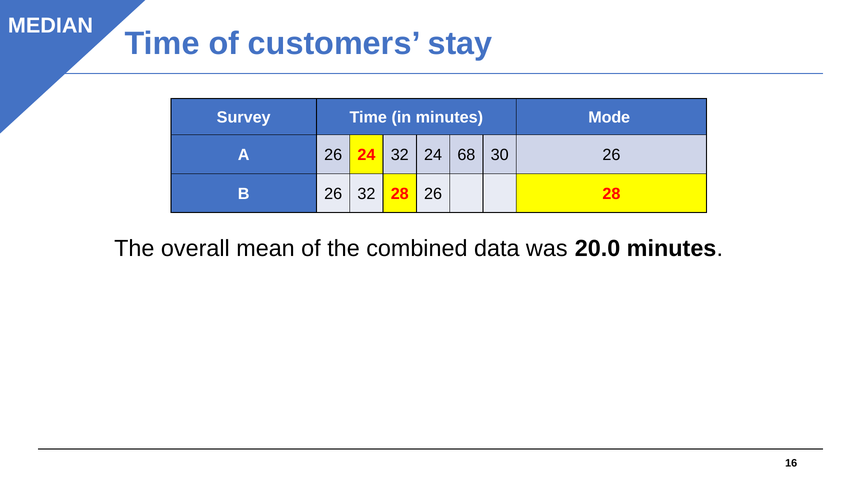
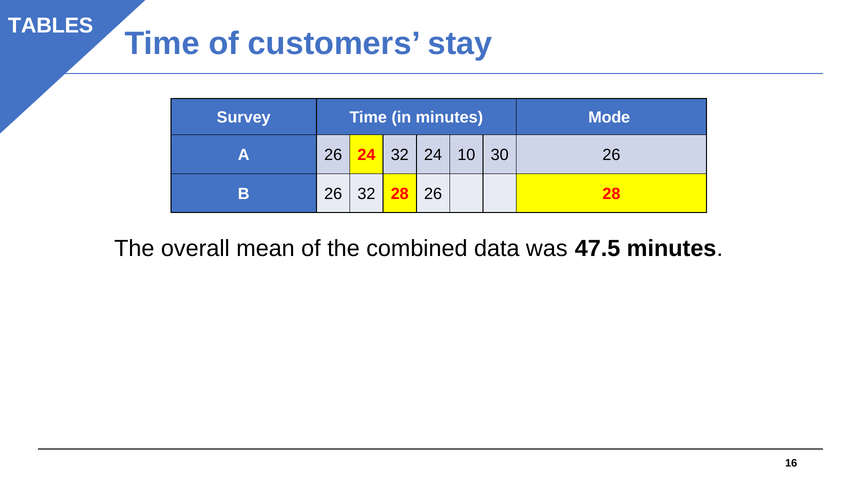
MEDIAN: MEDIAN -> TABLES
68: 68 -> 10
20.0: 20.0 -> 47.5
